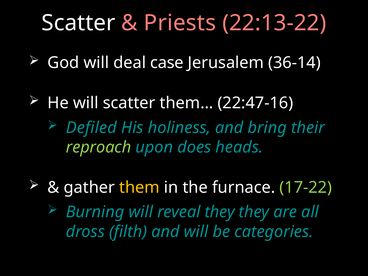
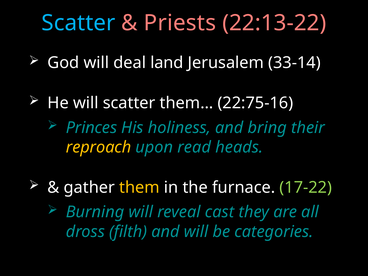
Scatter at (78, 23) colour: white -> light blue
case: case -> land
36-14: 36-14 -> 33-14
22:47-16: 22:47-16 -> 22:75-16
Defiled: Defiled -> Princes
reproach colour: light green -> yellow
does: does -> read
reveal they: they -> cast
